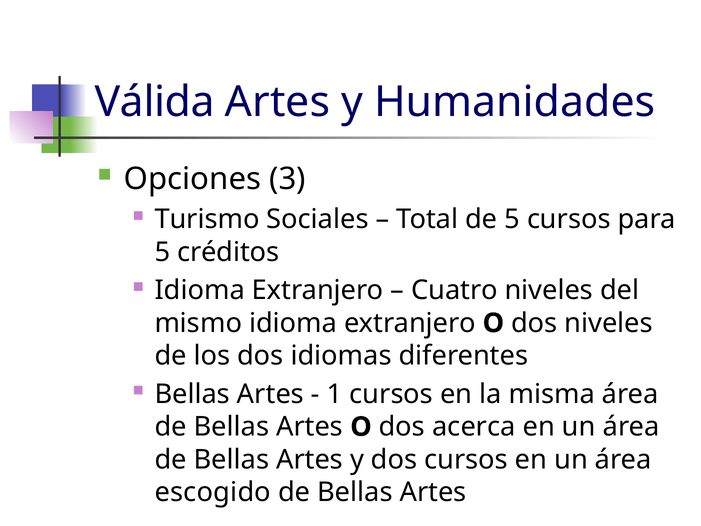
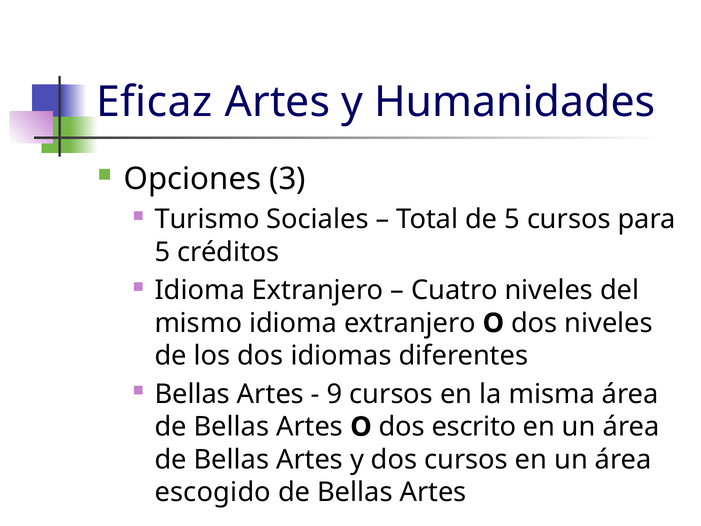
Válida: Válida -> Eficaz
1: 1 -> 9
acerca: acerca -> escrito
